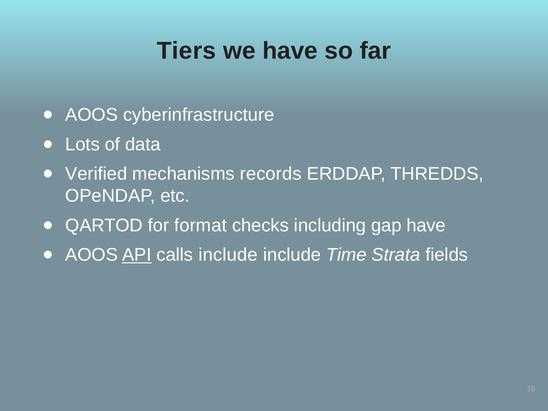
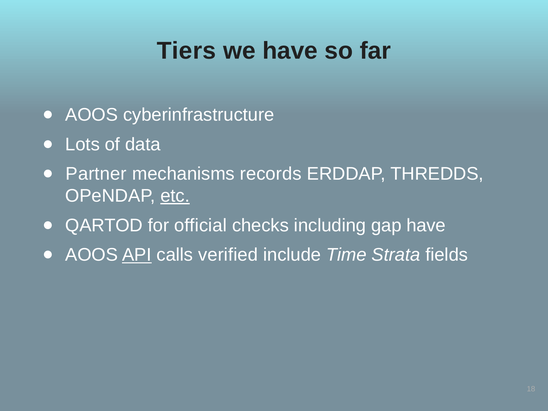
Verified: Verified -> Partner
etc underline: none -> present
format: format -> official
calls include: include -> verified
